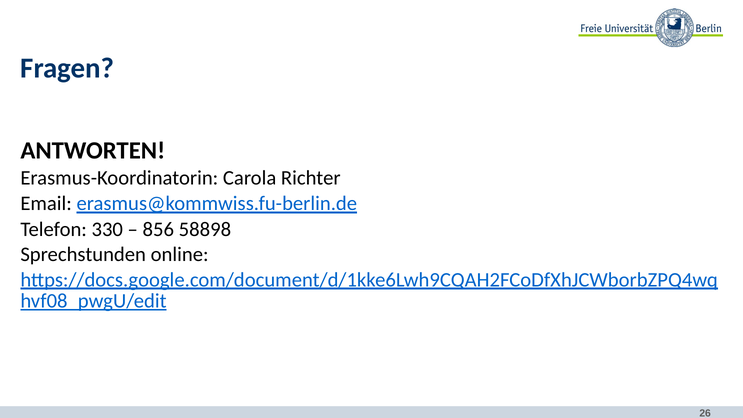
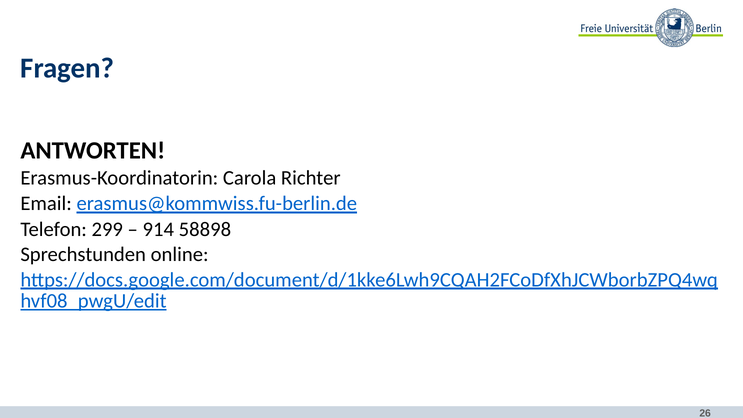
330: 330 -> 299
856: 856 -> 914
